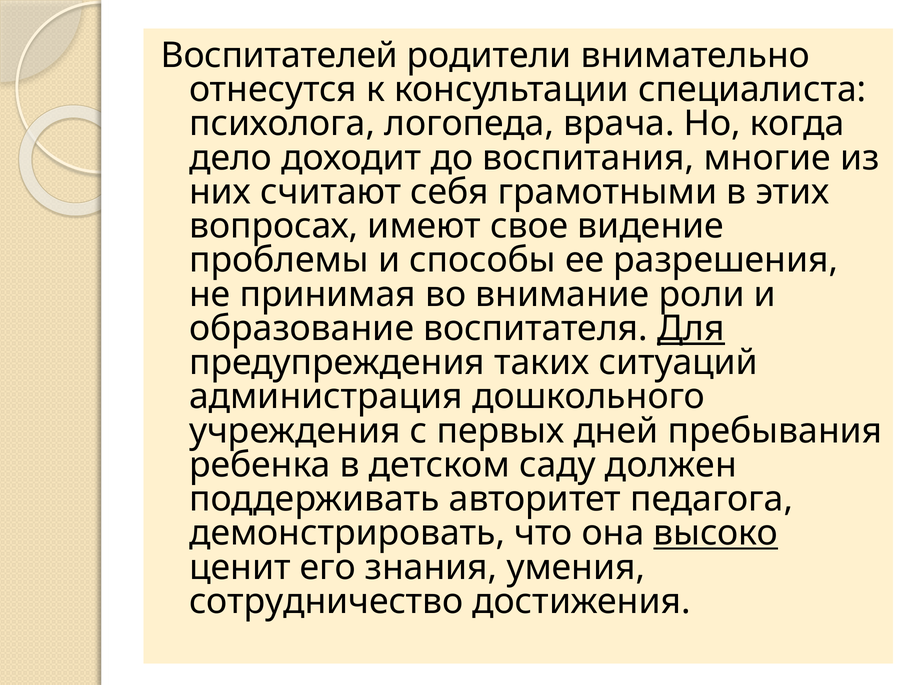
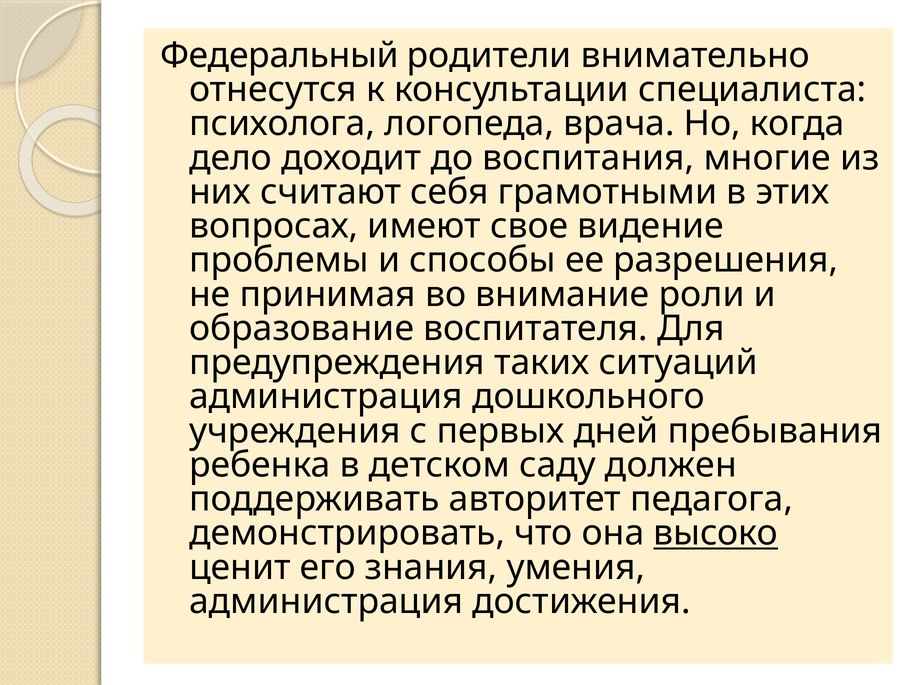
Воспитателей: Воспитателей -> Федеральный
Для underline: present -> none
сотрудничество at (326, 602): сотрудничество -> администрация
